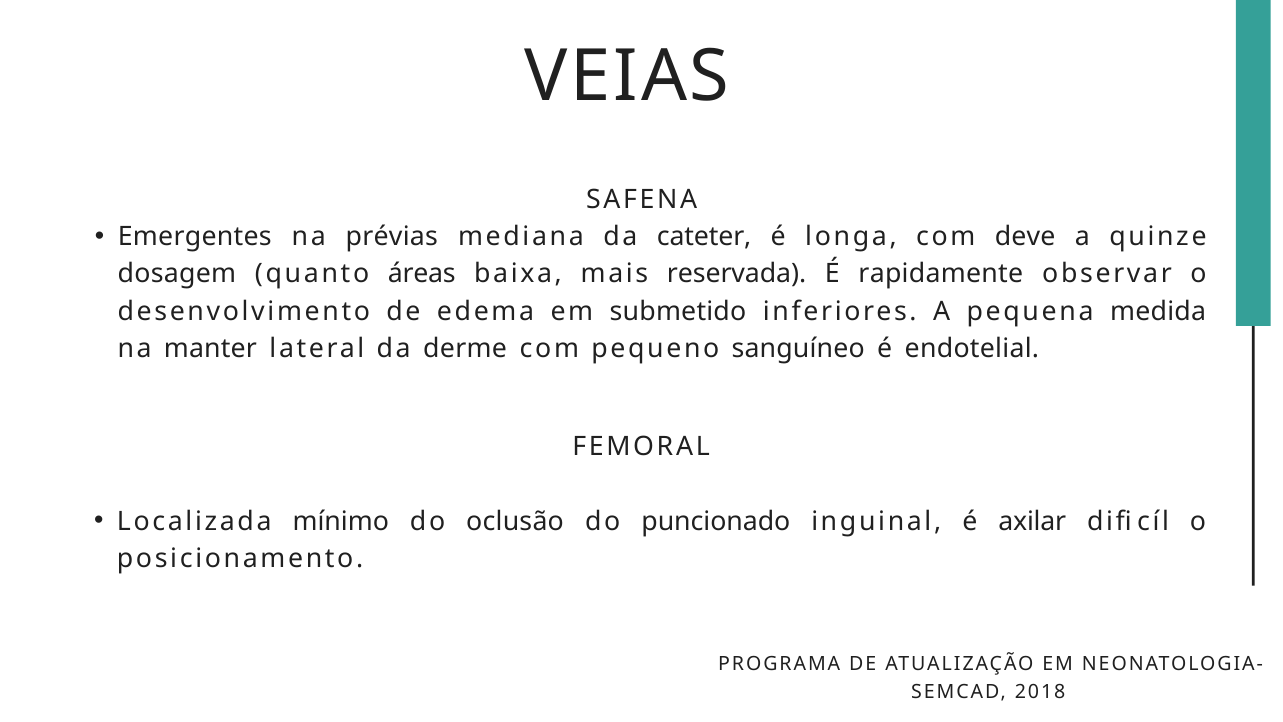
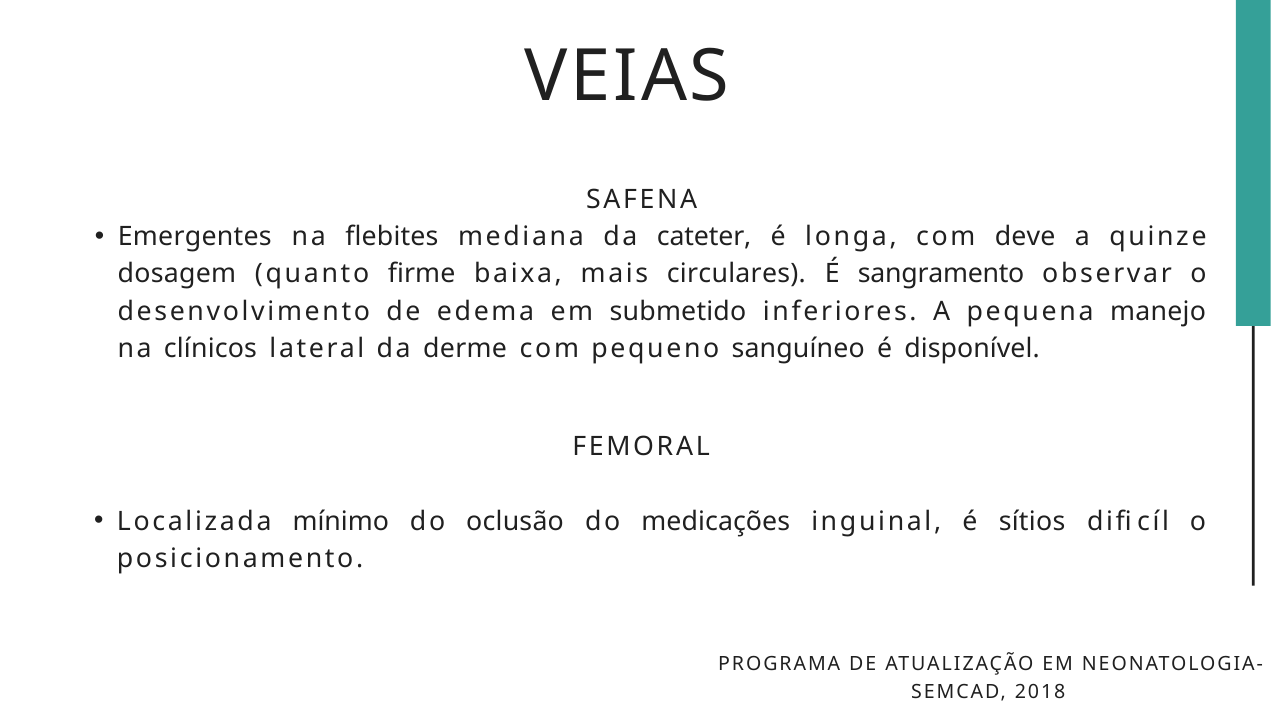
prévias: prévias -> flebites
áreas: áreas -> firme
reservada: reservada -> circulares
rapidamente: rapidamente -> sangramento
medida: medida -> manejo
manter: manter -> clínicos
endotelial: endotelial -> disponível
puncionado: puncionado -> medicações
axilar: axilar -> sítios
